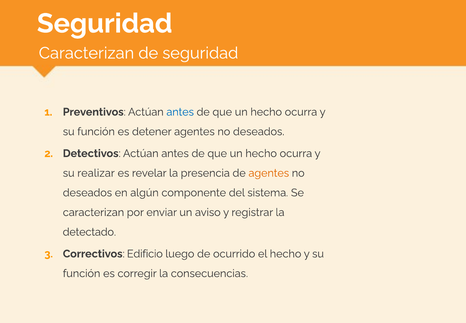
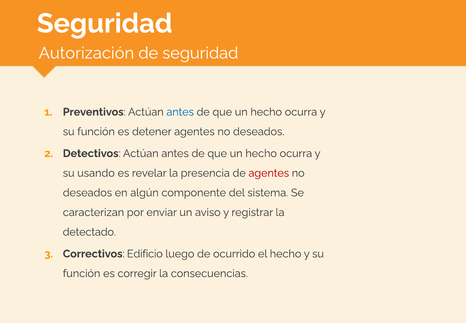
Caracterizan at (86, 53): Caracterizan -> Autorización
realizar: realizar -> usando
agentes at (269, 173) colour: orange -> red
